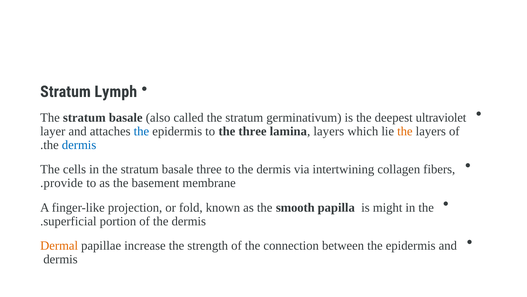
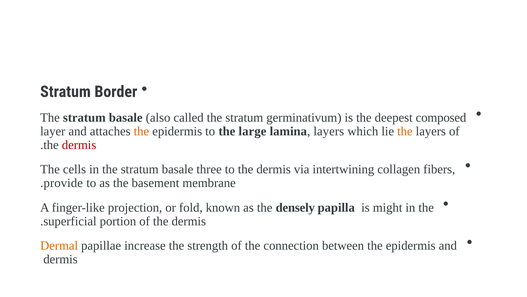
Lymph: Lymph -> Border
ultraviolet: ultraviolet -> composed
the at (141, 131) colour: blue -> orange
the three: three -> large
dermis at (79, 145) colour: blue -> red
smooth: smooth -> densely
